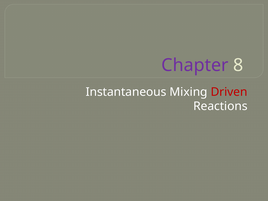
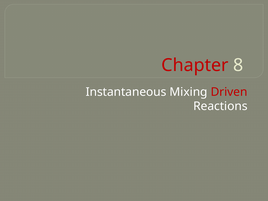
Chapter colour: purple -> red
